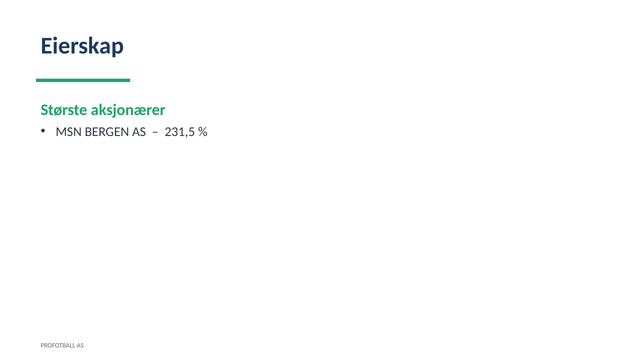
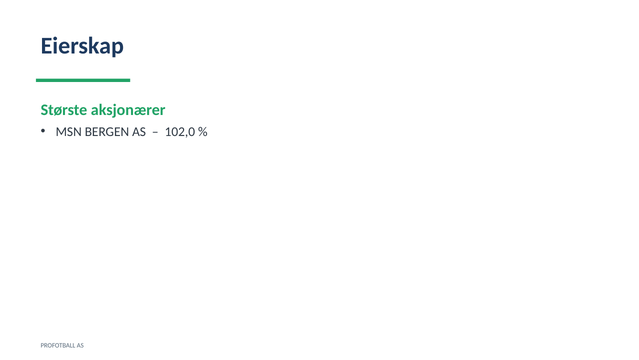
231,5: 231,5 -> 102,0
